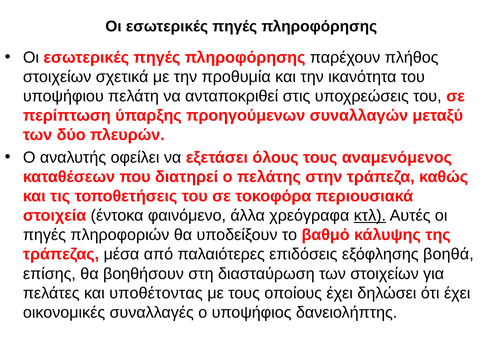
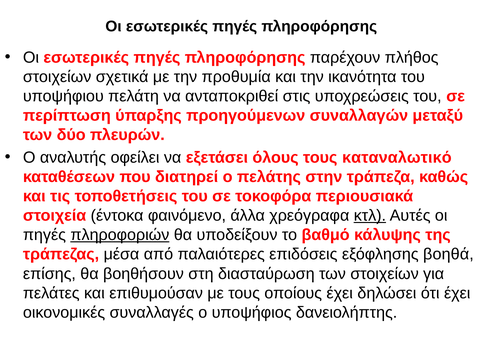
αναμενόμενος: αναμενόμενος -> καταναλωτικό
πληροφοριών underline: none -> present
υποθέτοντας: υποθέτοντας -> επιθυμούσαν
